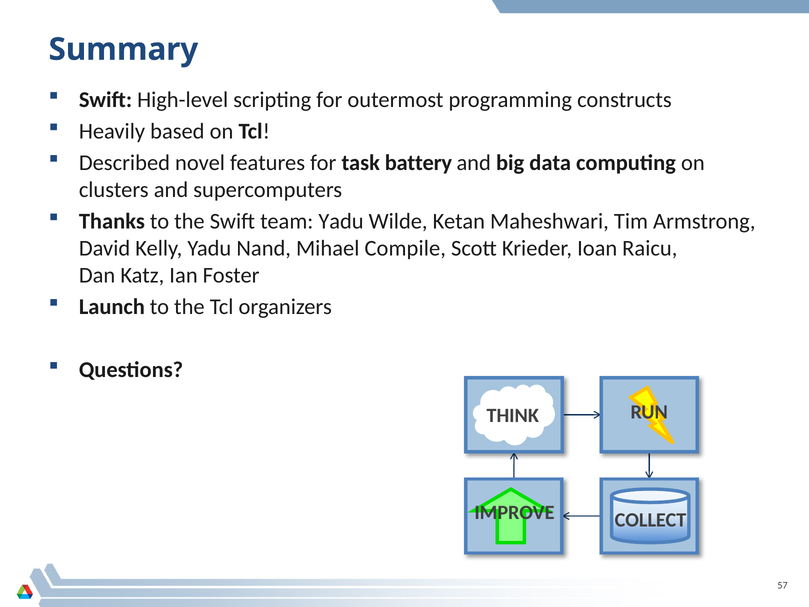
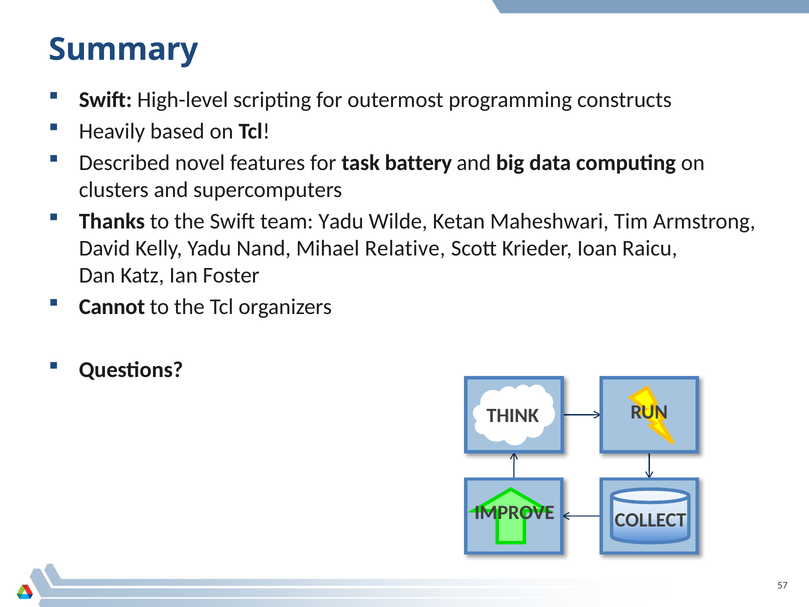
Compile: Compile -> Relative
Launch: Launch -> Cannot
